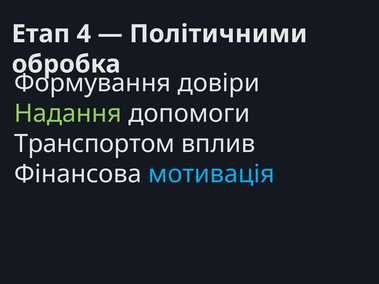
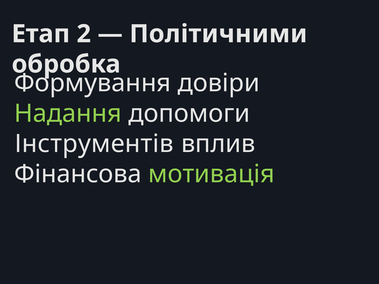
4: 4 -> 2
Транспортом: Транспортом -> Інструментів
мотивація colour: light blue -> light green
